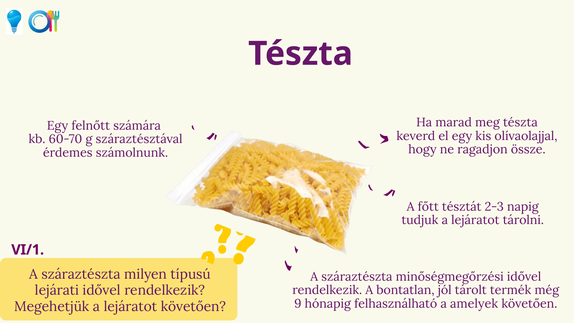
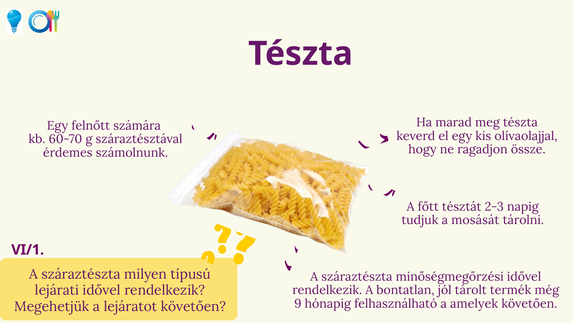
tudjuk a lejáratot: lejáratot -> mosását
